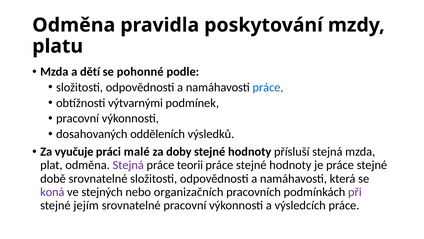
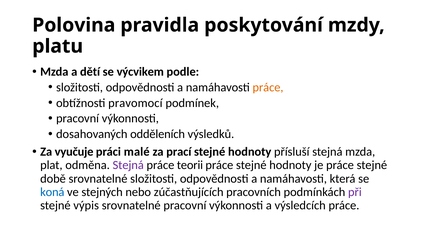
Odměna at (74, 25): Odměna -> Polovina
pohonné: pohonné -> výcvikem
práce at (268, 87) colour: blue -> orange
výtvarnými: výtvarnými -> pravomocí
doby: doby -> prací
koná colour: purple -> blue
organizačních: organizačních -> zúčastňujících
jejím: jejím -> výpis
